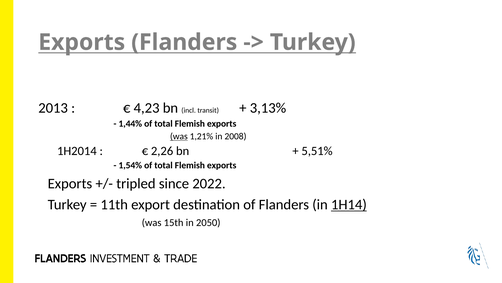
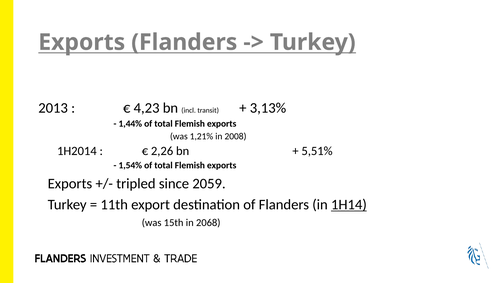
was at (179, 136) underline: present -> none
2022: 2022 -> 2059
2050: 2050 -> 2068
